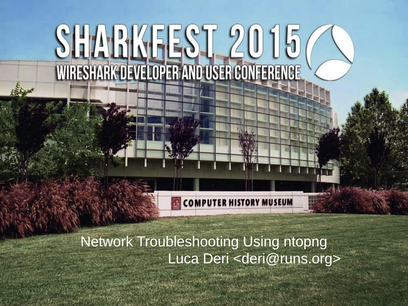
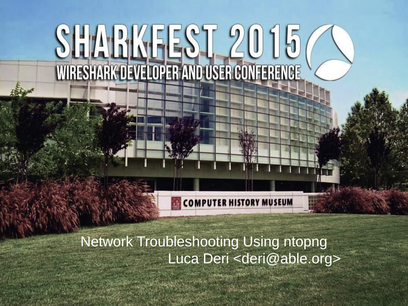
<deri@runs.org>: <deri@runs.org> -> <deri@able.org>
